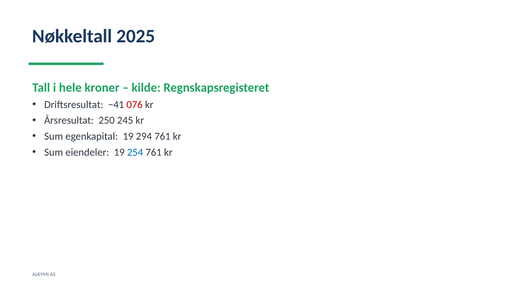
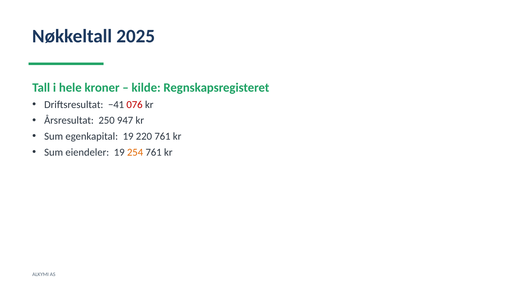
245: 245 -> 947
294: 294 -> 220
254 colour: blue -> orange
